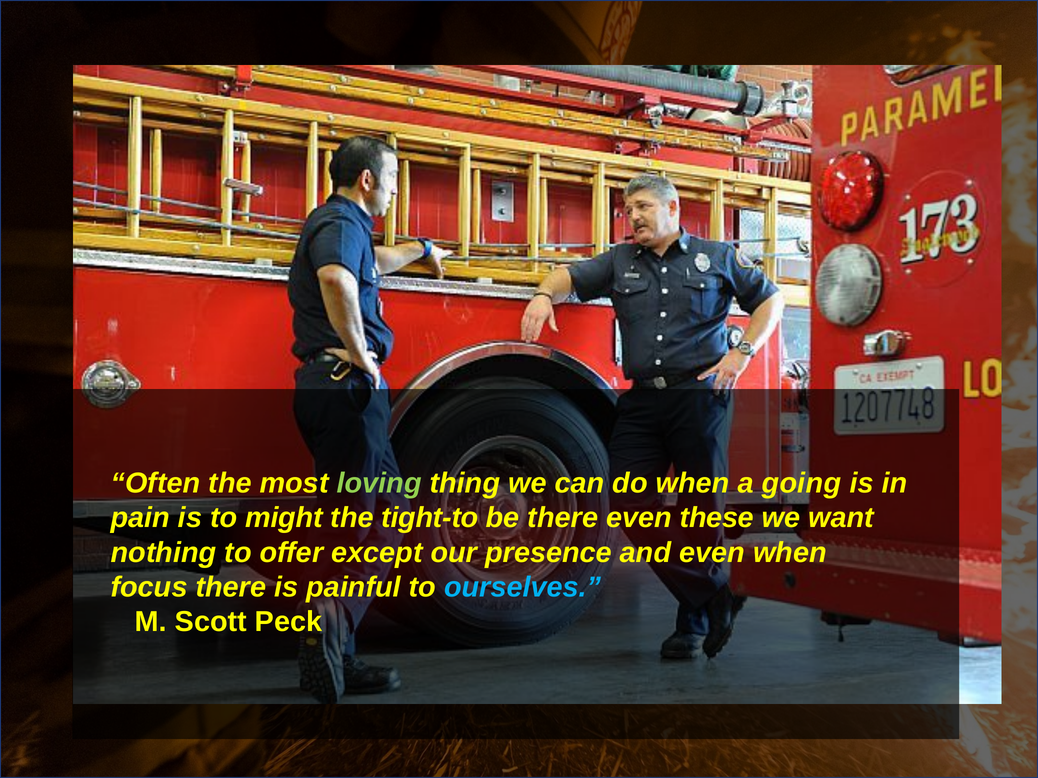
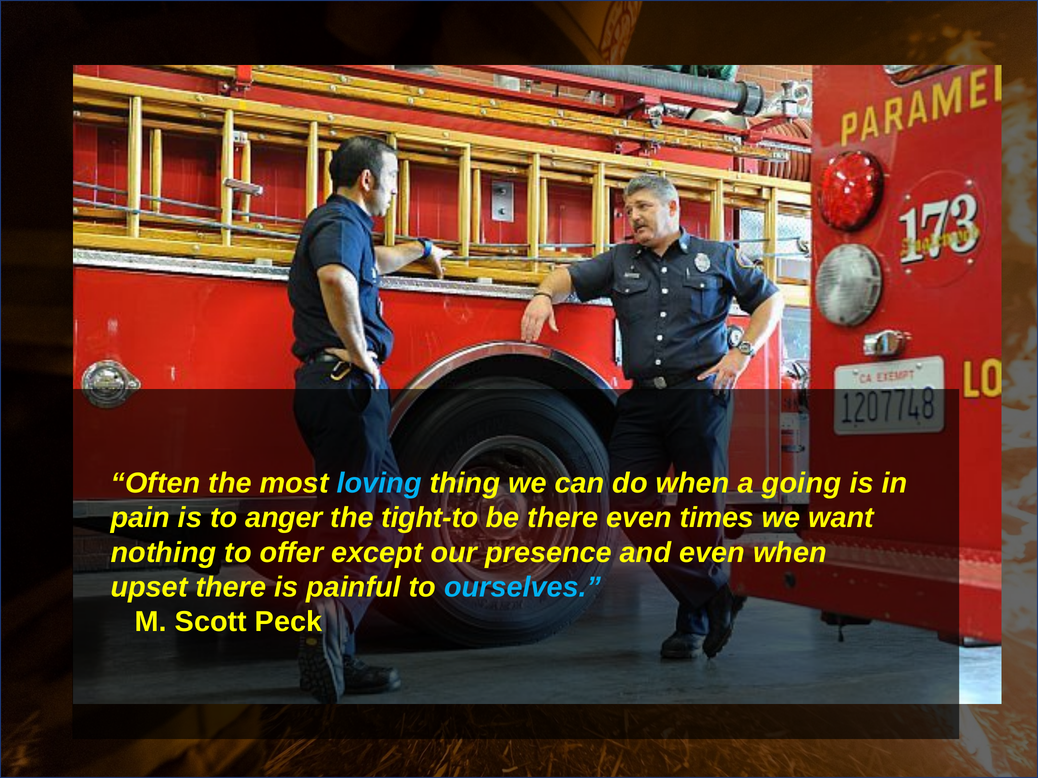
loving colour: light green -> light blue
might: might -> anger
these: these -> times
focus: focus -> upset
